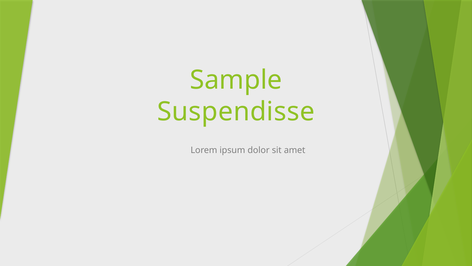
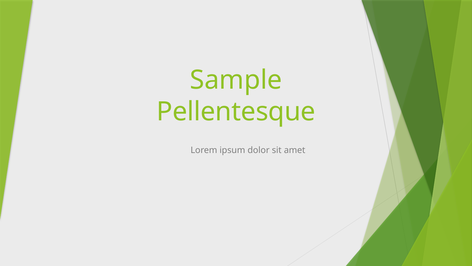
Suspendisse: Suspendisse -> Pellentesque
